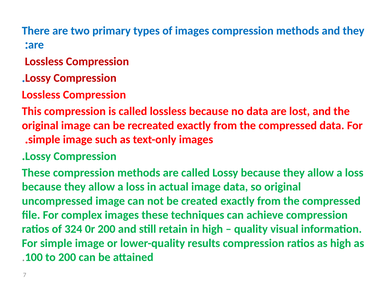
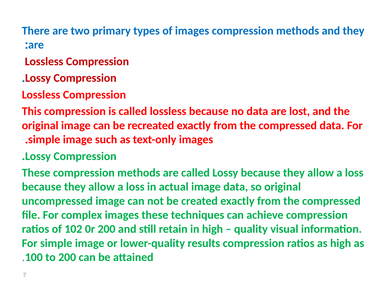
324: 324 -> 102
